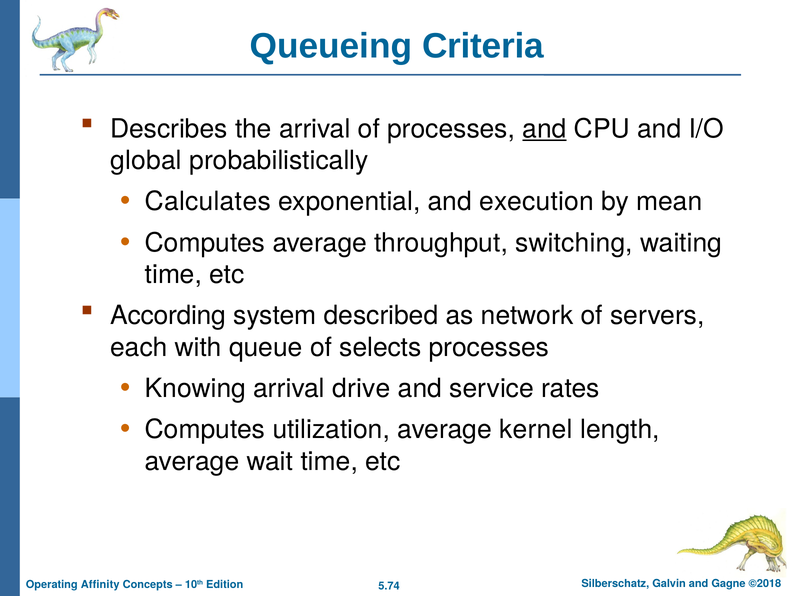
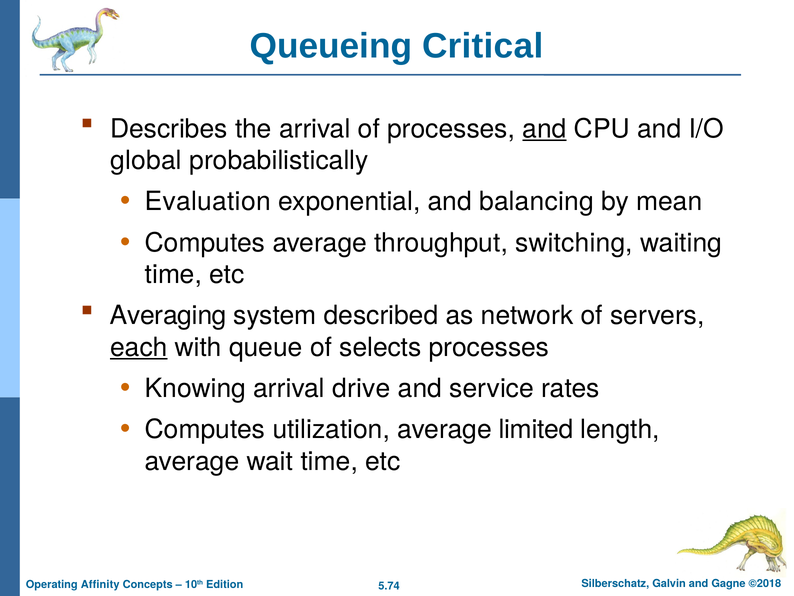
Criteria: Criteria -> Critical
Calculates: Calculates -> Evaluation
execution: execution -> balancing
According: According -> Averaging
each underline: none -> present
kernel: kernel -> limited
